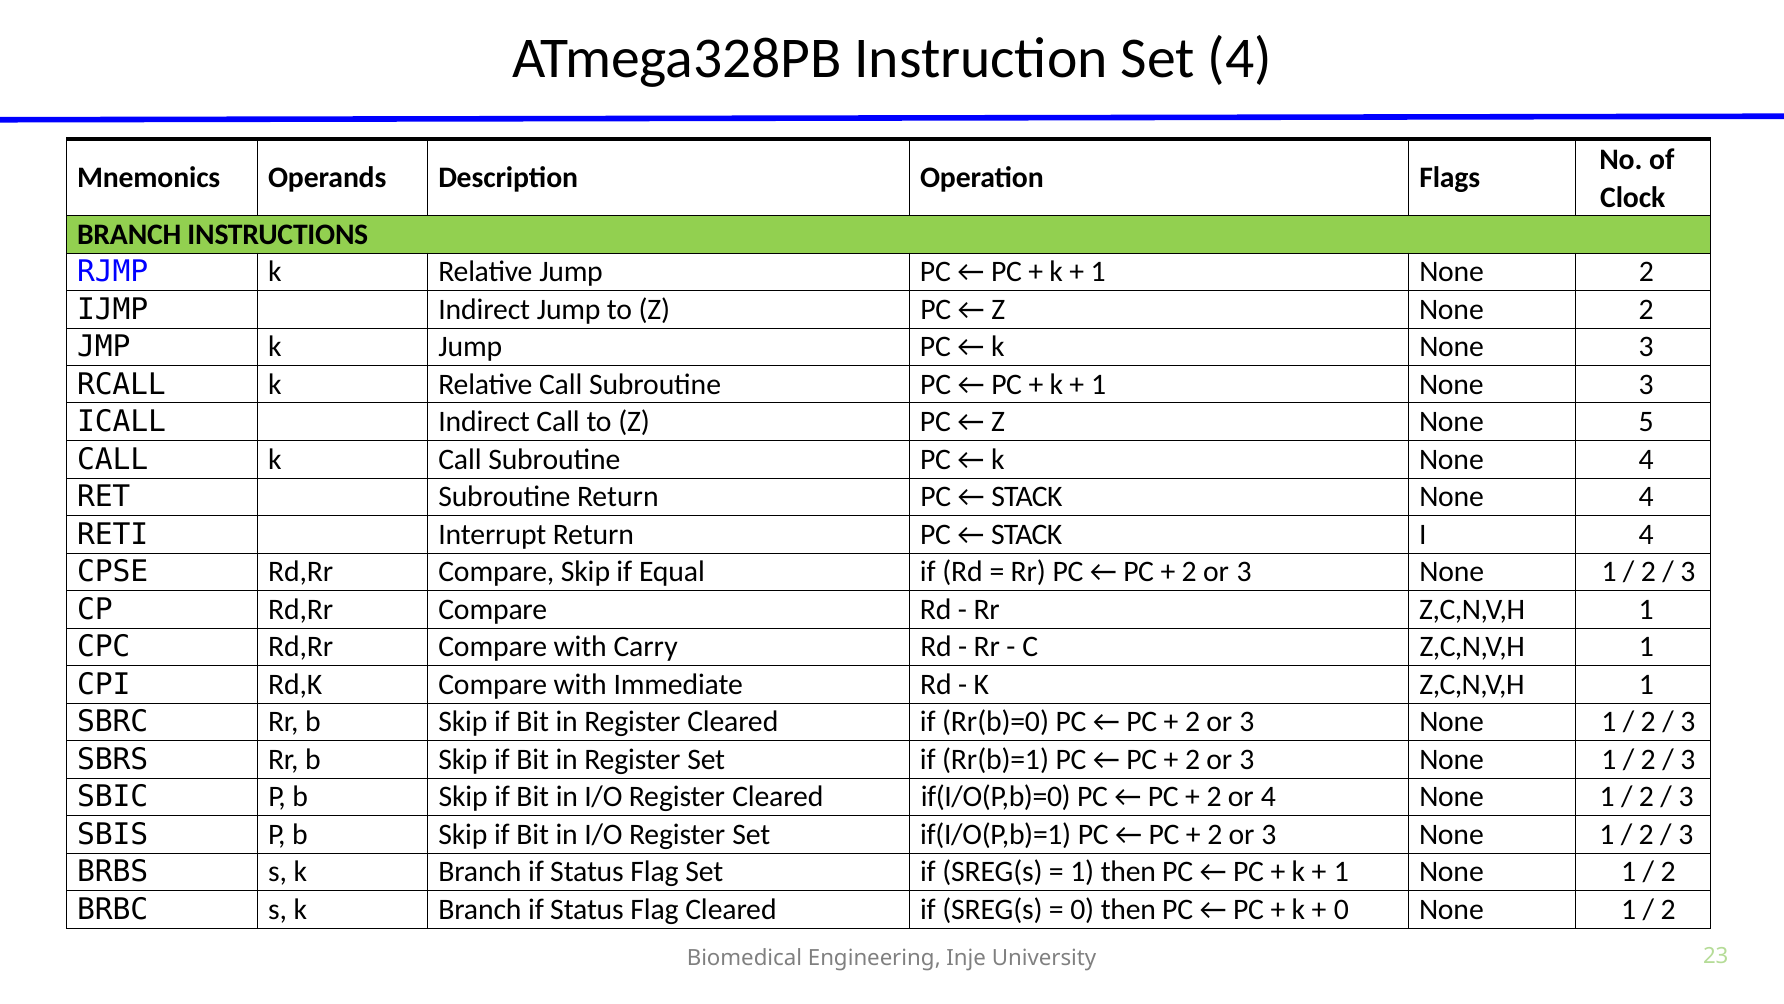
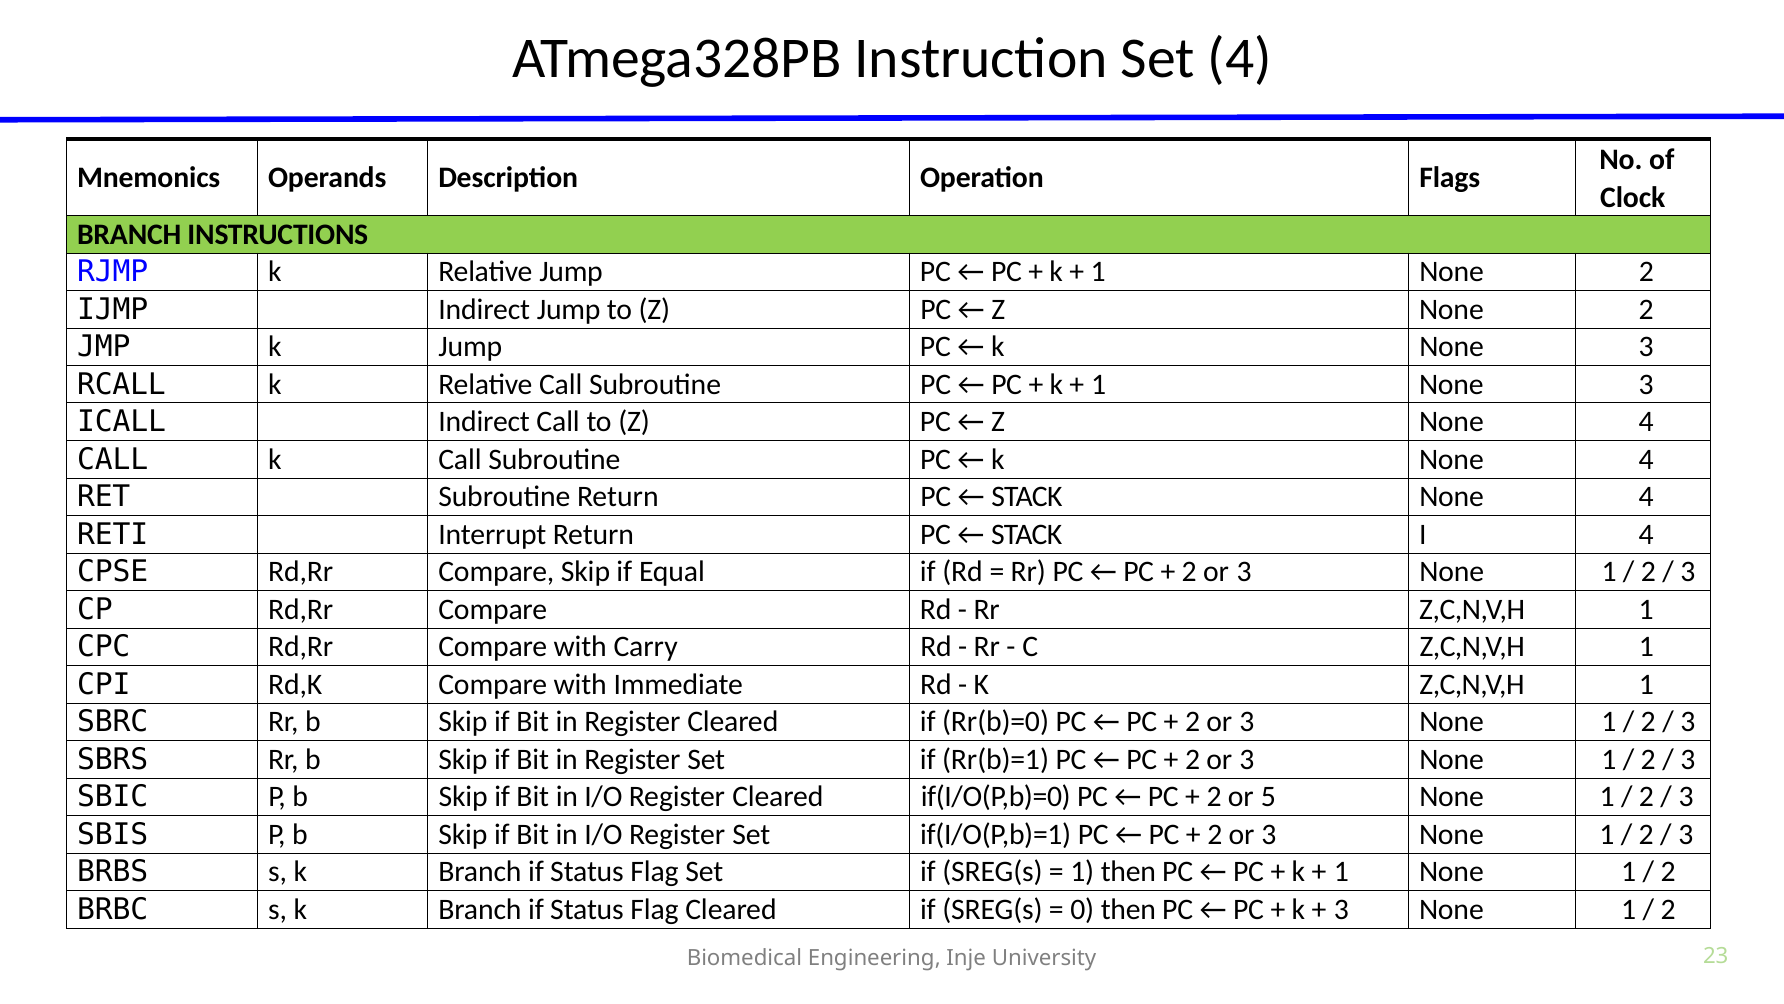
Z None 5: 5 -> 4
or 4: 4 -> 5
0 at (1341, 909): 0 -> 3
